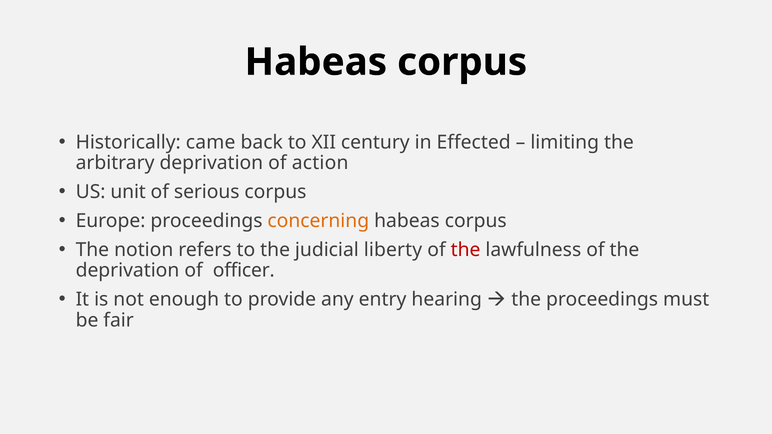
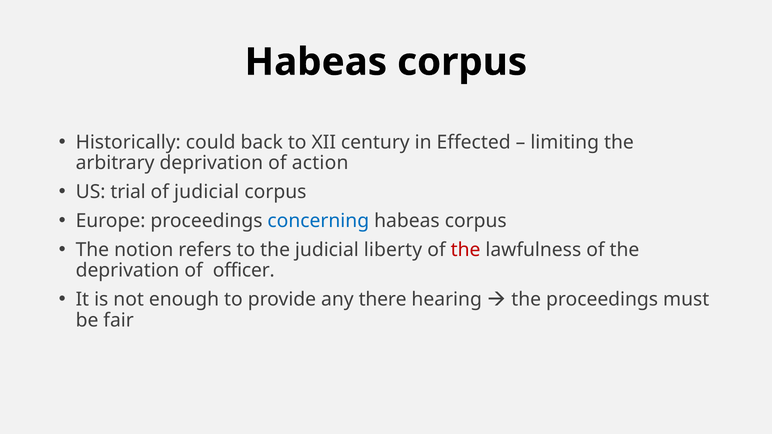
came: came -> could
unit: unit -> trial
of serious: serious -> judicial
concerning colour: orange -> blue
entry: entry -> there
